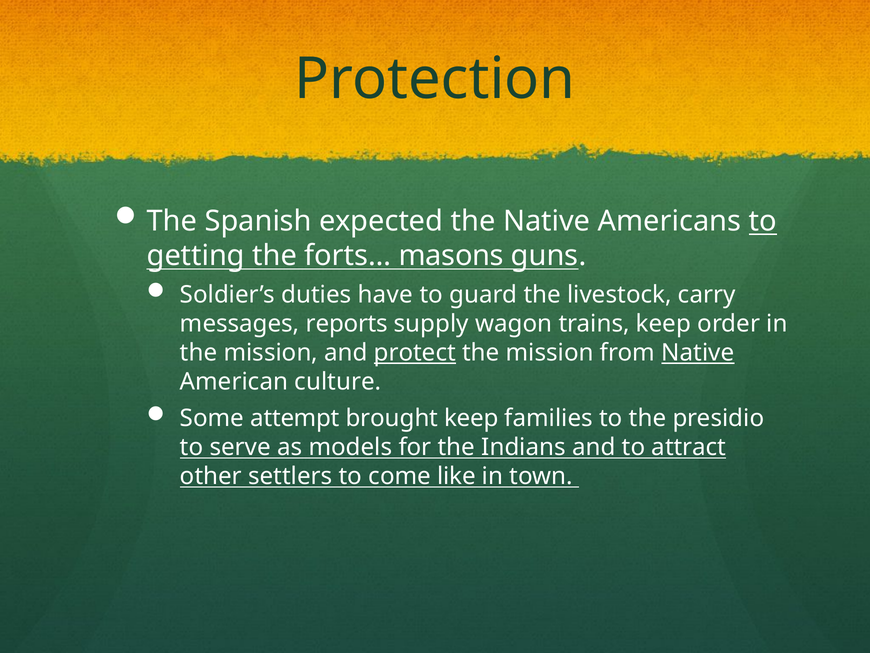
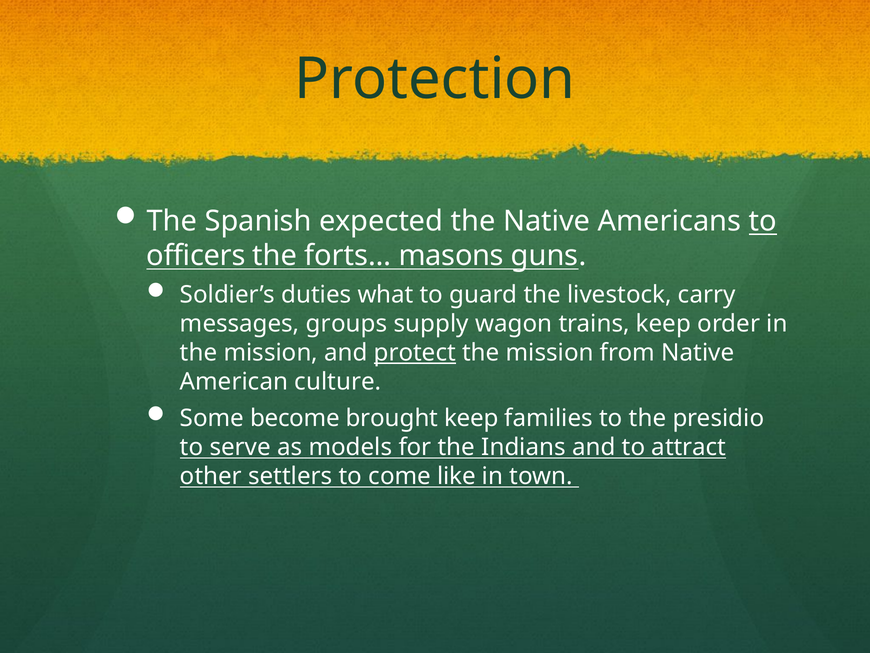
getting: getting -> officers
have: have -> what
reports: reports -> groups
Native at (698, 352) underline: present -> none
attempt: attempt -> become
